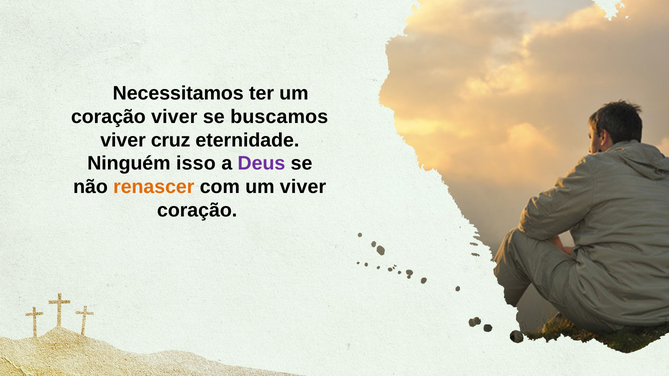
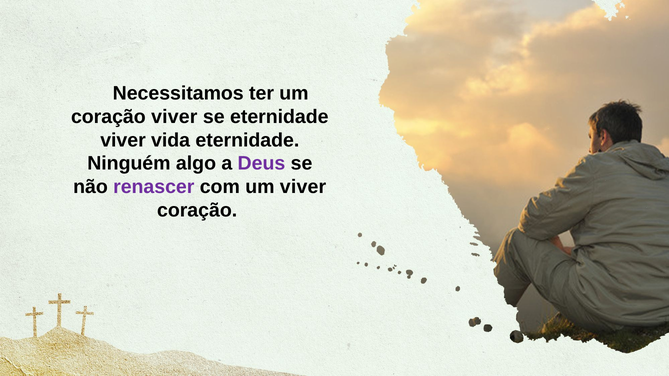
se buscamos: buscamos -> eternidade
cruz: cruz -> vida
isso: isso -> algo
renascer colour: orange -> purple
